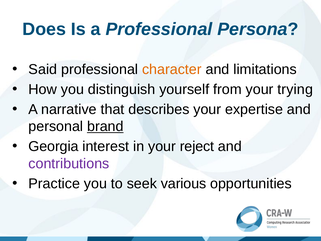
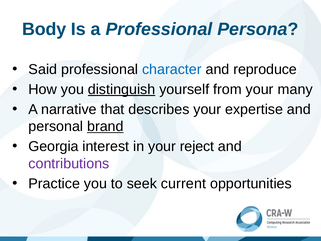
Does: Does -> Body
character colour: orange -> blue
limitations: limitations -> reproduce
distinguish underline: none -> present
trying: trying -> many
various: various -> current
